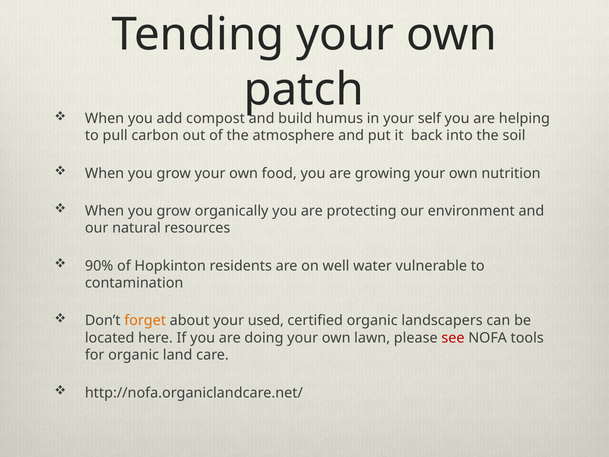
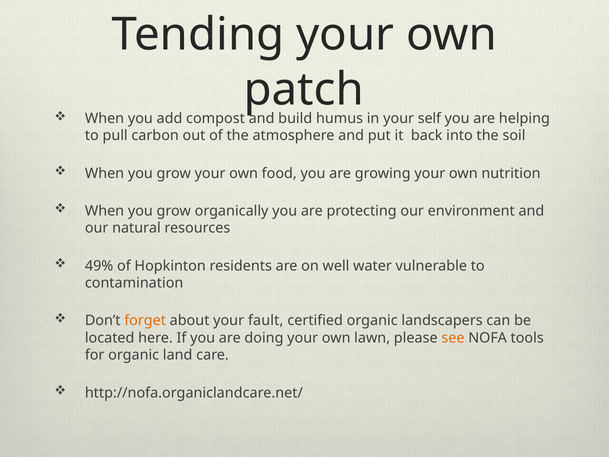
90%: 90% -> 49%
used: used -> fault
see colour: red -> orange
